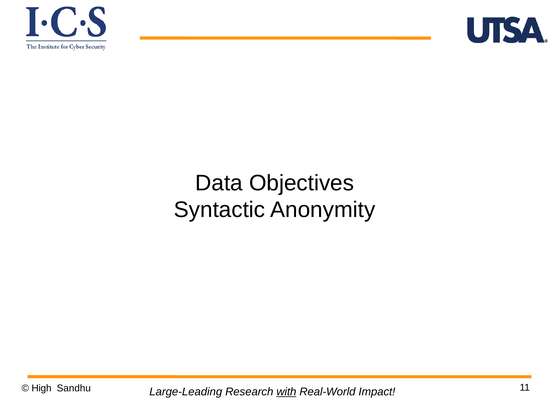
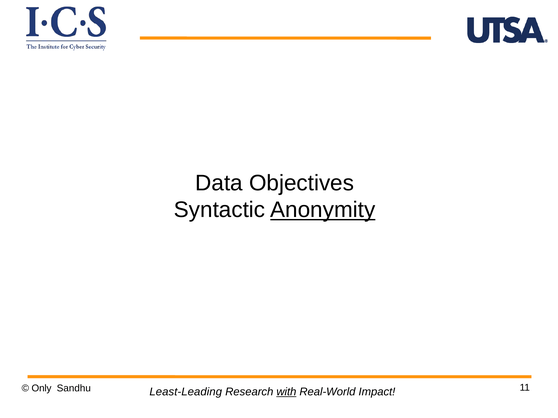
Anonymity underline: none -> present
High: High -> Only
Large-Leading: Large-Leading -> Least-Leading
